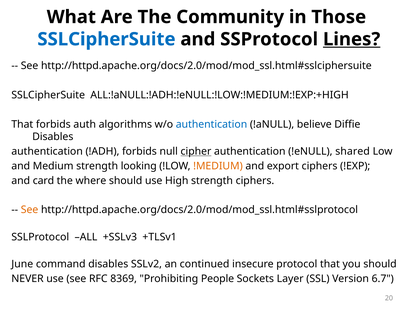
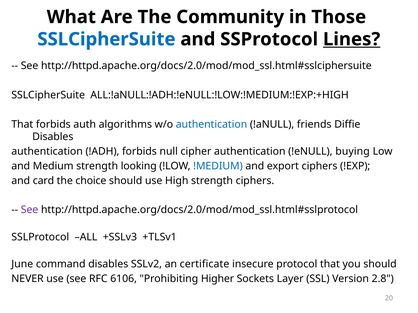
believe: believe -> friends
cipher underline: present -> none
shared: shared -> buying
!MEDIUM colour: orange -> blue
where: where -> choice
See at (30, 210) colour: orange -> purple
continued: continued -> certificate
8369: 8369 -> 6106
People: People -> Higher
6.7: 6.7 -> 2.8
